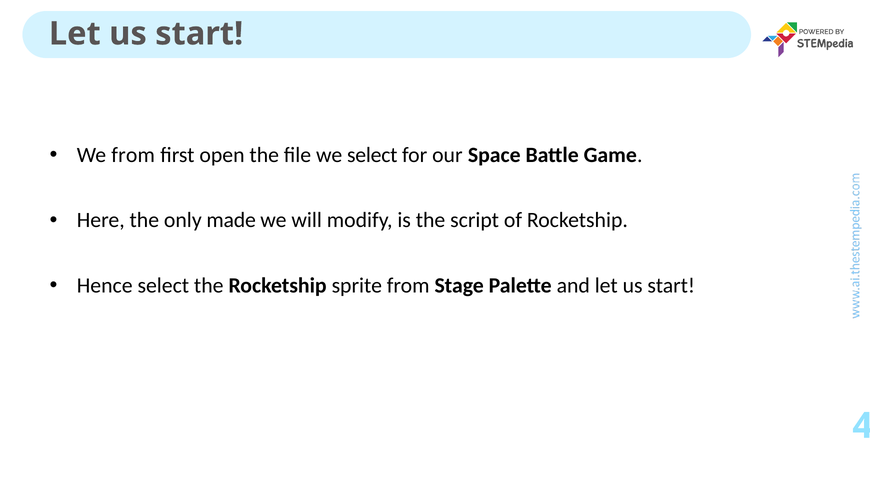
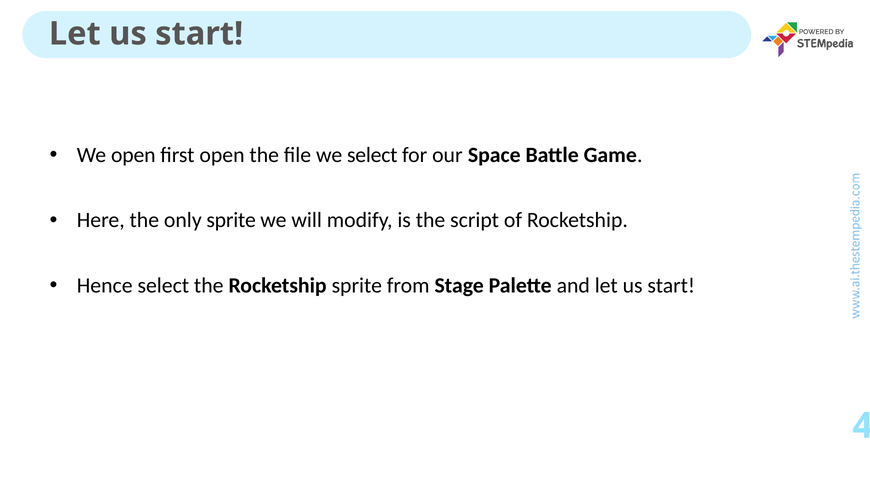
We from: from -> open
only made: made -> sprite
